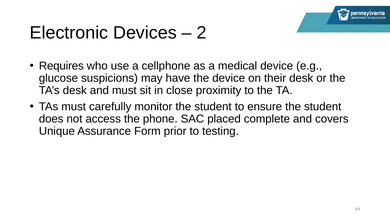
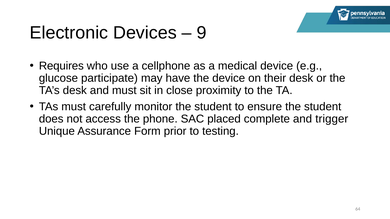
2: 2 -> 9
suspicions: suspicions -> participate
covers: covers -> trigger
